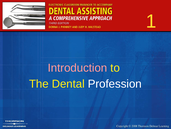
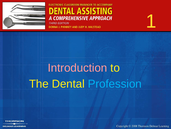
Profession colour: white -> light blue
